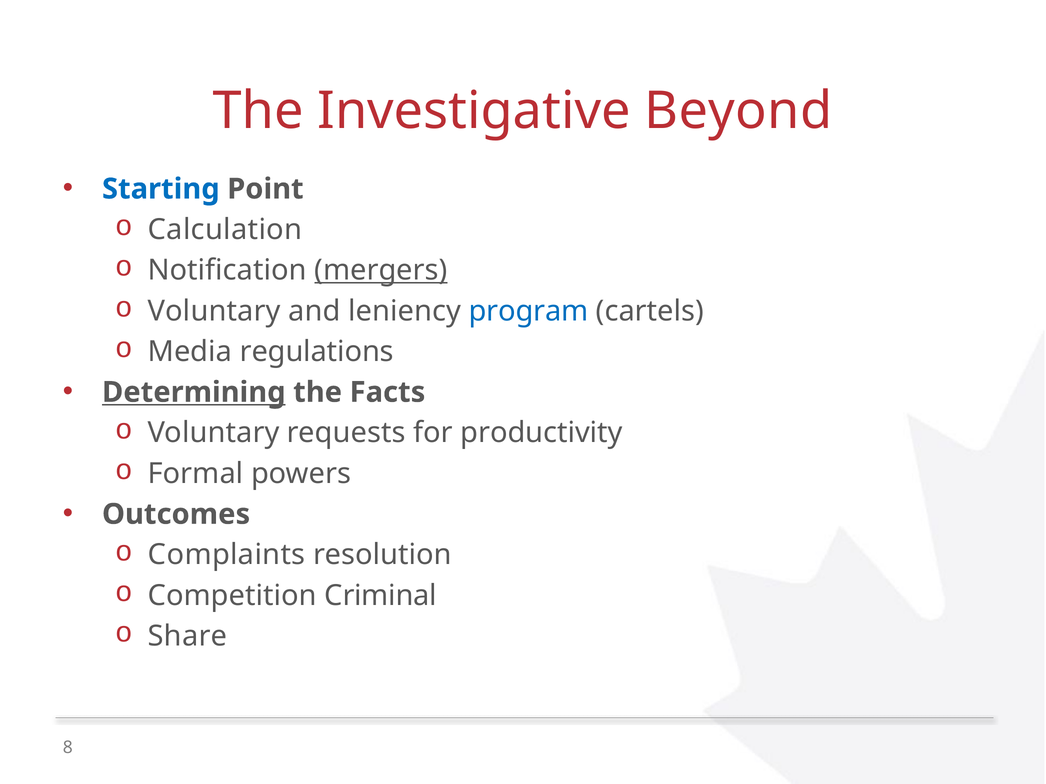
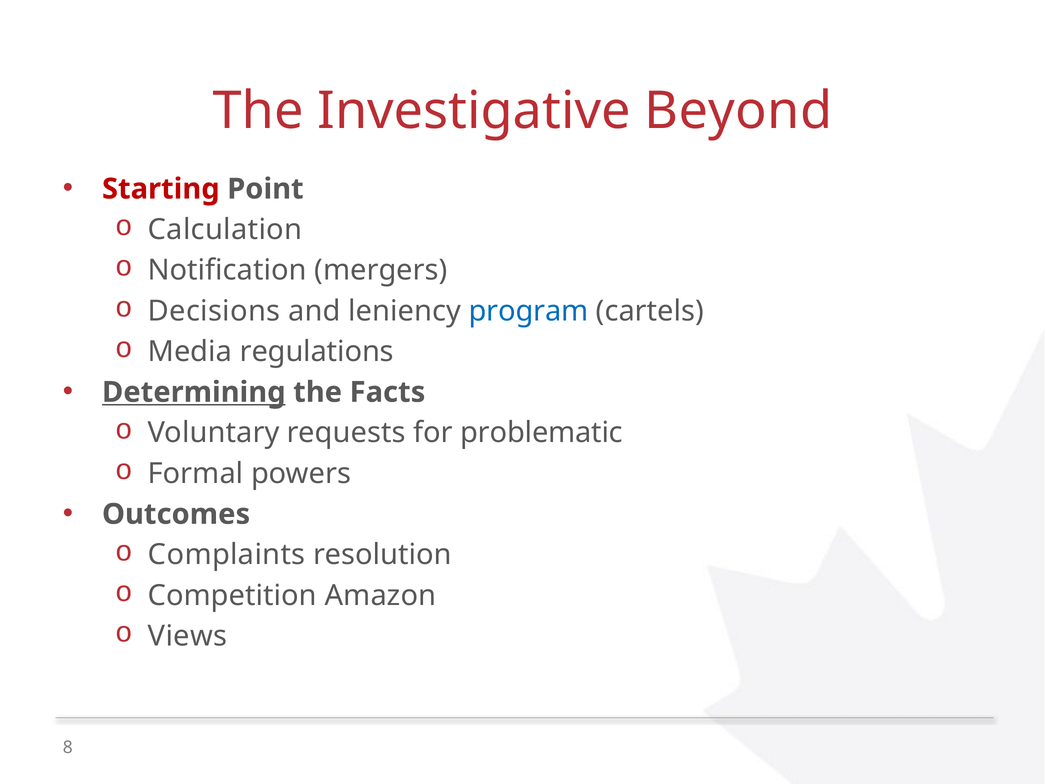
Starting colour: blue -> red
mergers underline: present -> none
Voluntary at (214, 311): Voluntary -> Decisions
productivity: productivity -> problematic
Criminal: Criminal -> Amazon
Share: Share -> Views
